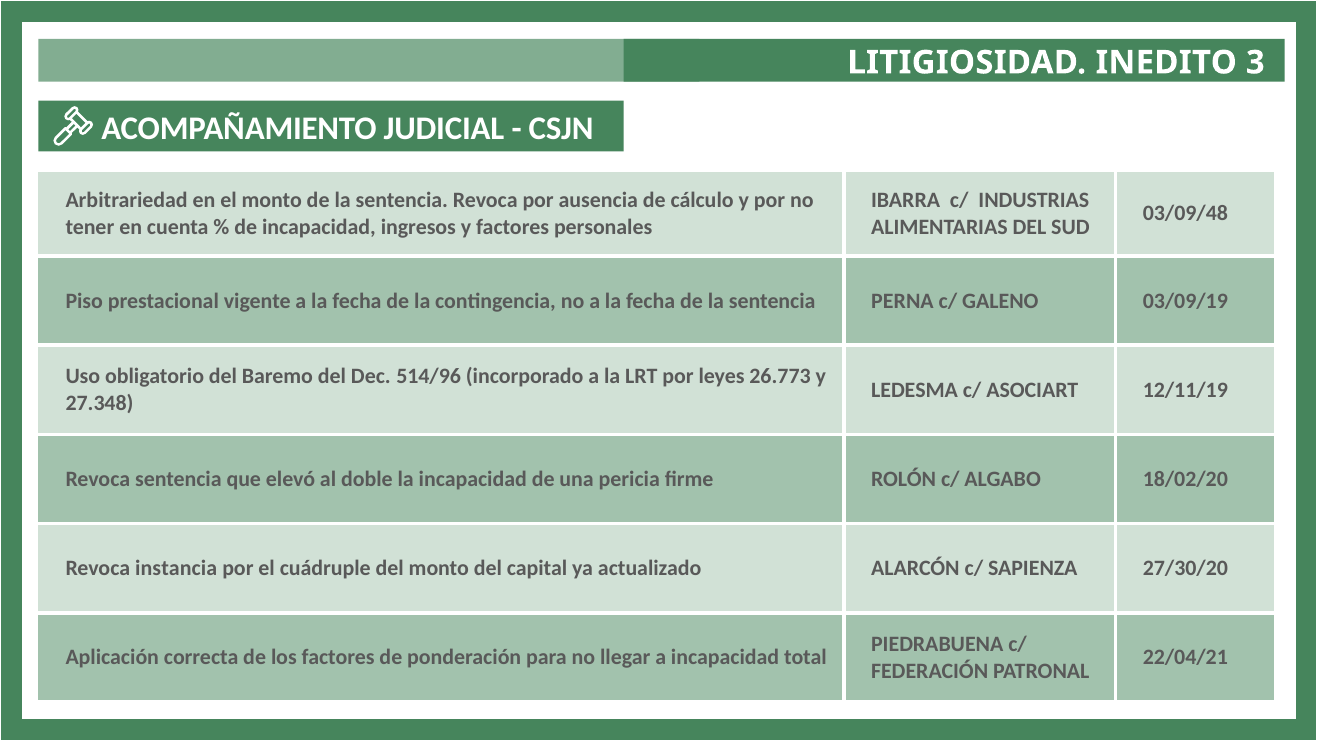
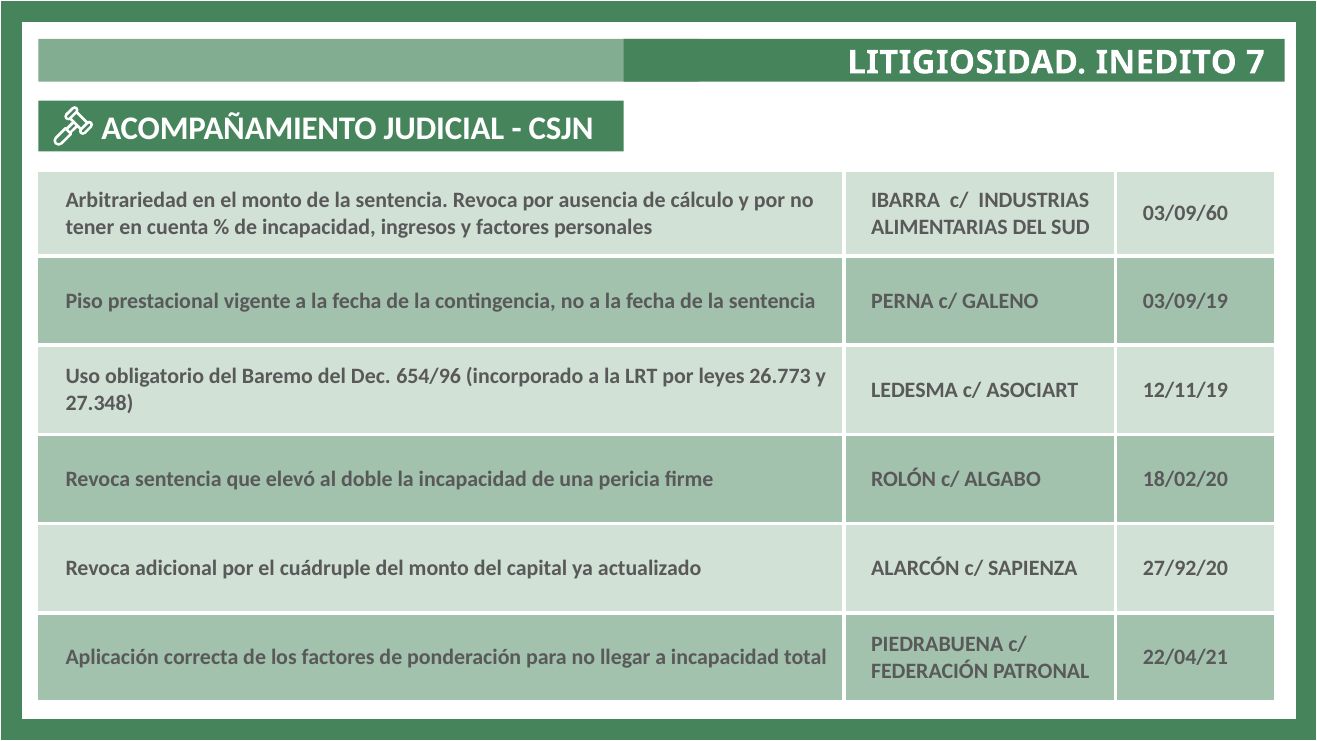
3: 3 -> 7
03/09/48: 03/09/48 -> 03/09/60
514/96: 514/96 -> 654/96
instancia: instancia -> adicional
27/30/20: 27/30/20 -> 27/92/20
